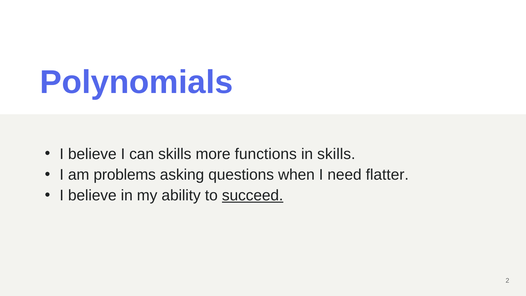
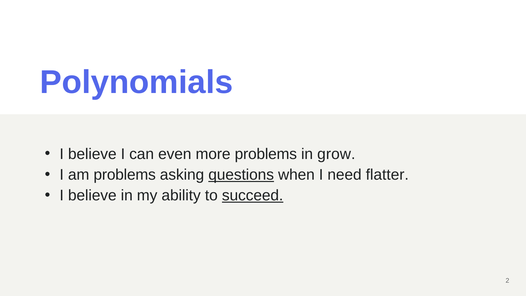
can skills: skills -> even
more functions: functions -> problems
in skills: skills -> grow
questions underline: none -> present
